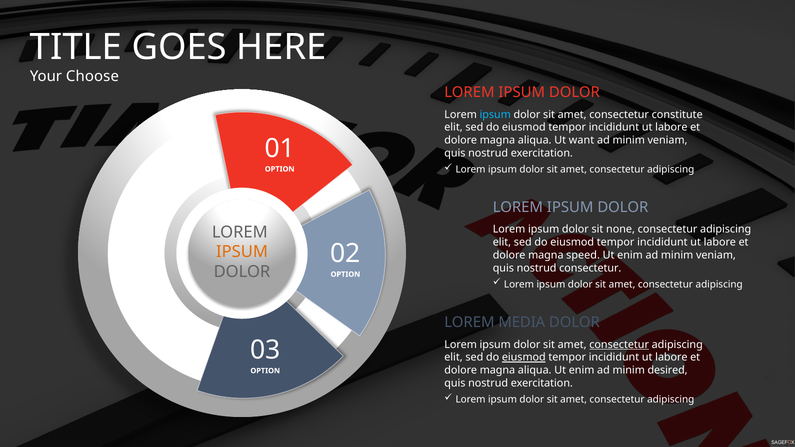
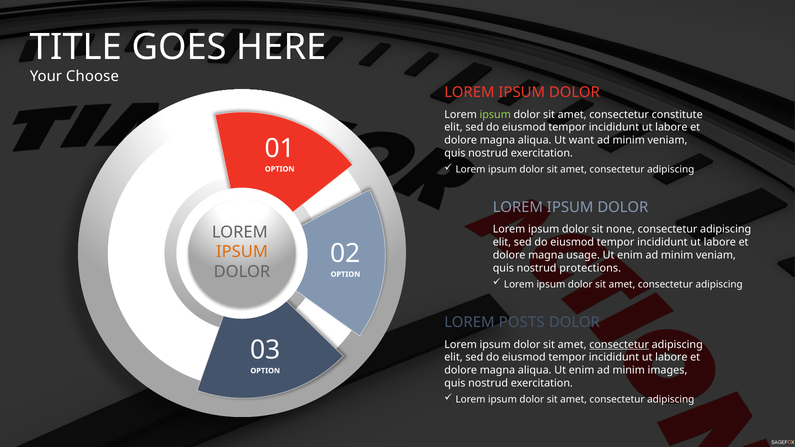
ipsum at (495, 114) colour: light blue -> light green
speed: speed -> usage
nostrud consectetur: consectetur -> protections
MEDIA: MEDIA -> POSTS
eiusmod at (524, 358) underline: present -> none
desired: desired -> images
